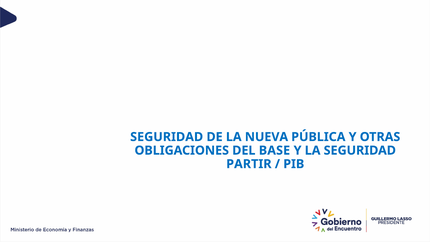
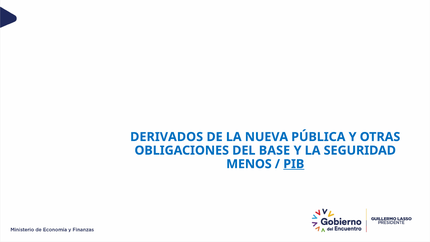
SEGURIDAD at (167, 137): SEGURIDAD -> DERIVADOS
PARTIR: PARTIR -> MENOS
PIB underline: none -> present
